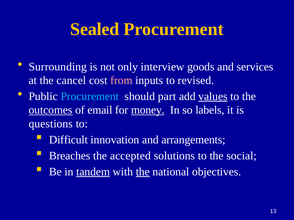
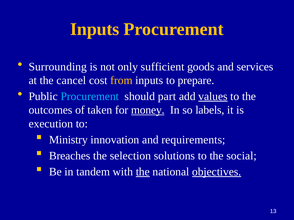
Sealed at (95, 29): Sealed -> Inputs
interview: interview -> sufficient
from colour: pink -> yellow
revised: revised -> prepare
outcomes underline: present -> none
email: email -> taken
questions: questions -> execution
Difficult: Difficult -> Ministry
arrangements: arrangements -> requirements
accepted: accepted -> selection
tandem underline: present -> none
objectives underline: none -> present
